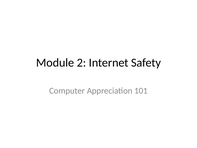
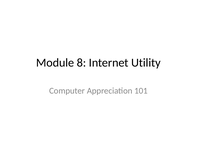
2: 2 -> 8
Safety: Safety -> Utility
